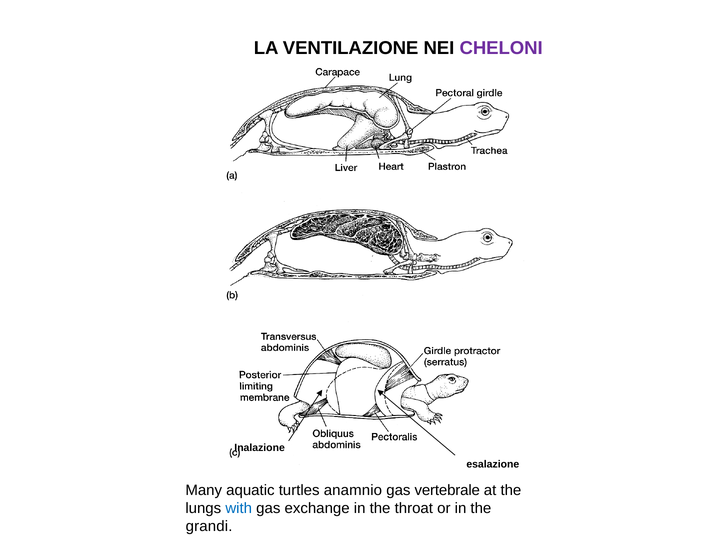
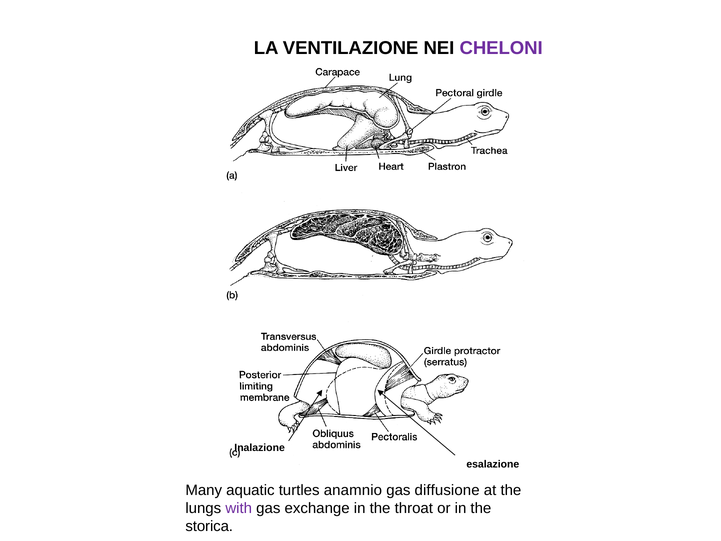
vertebrale: vertebrale -> diffusione
with colour: blue -> purple
grandi: grandi -> storica
